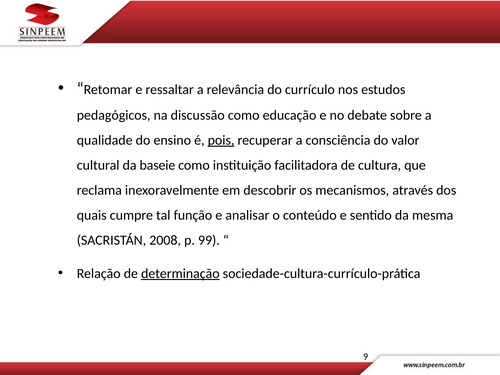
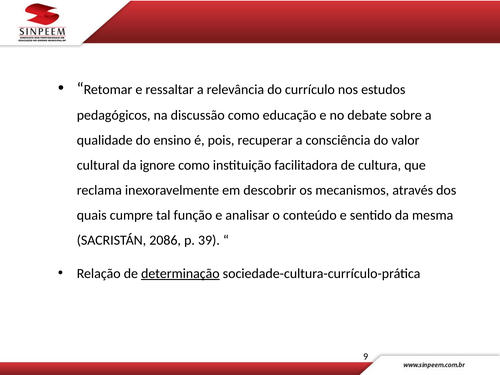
pois underline: present -> none
baseie: baseie -> ignore
2008: 2008 -> 2086
99: 99 -> 39
